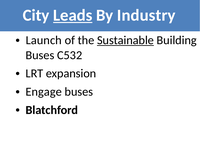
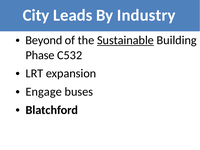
Leads underline: present -> none
Launch: Launch -> Beyond
Buses at (40, 55): Buses -> Phase
